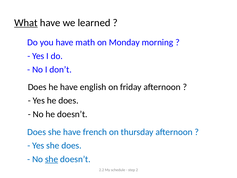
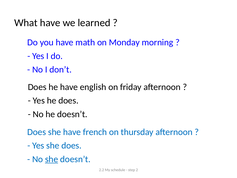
What underline: present -> none
